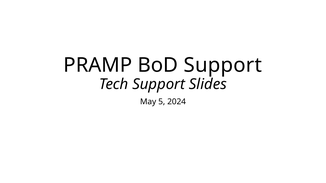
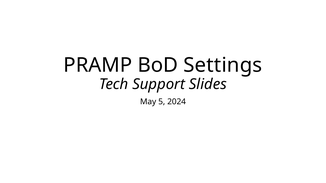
BoD Support: Support -> Settings
